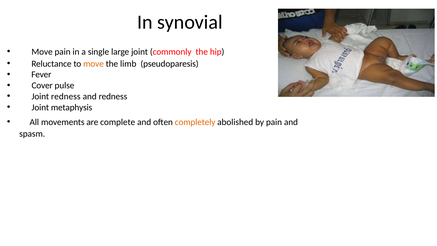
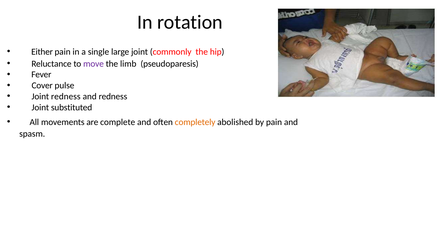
synovial: synovial -> rotation
Move at (42, 52): Move -> Either
move at (93, 64) colour: orange -> purple
metaphysis: metaphysis -> substituted
